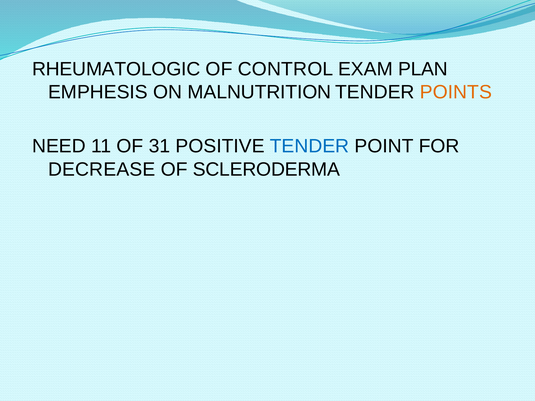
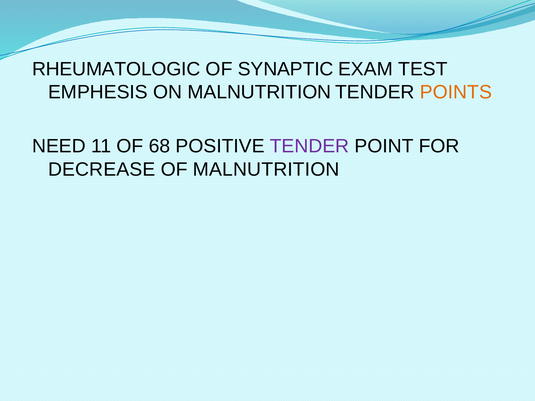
CONTROL: CONTROL -> SYNAPTIC
PLAN: PLAN -> TEST
31: 31 -> 68
TENDER at (309, 146) colour: blue -> purple
OF SCLERODERMA: SCLERODERMA -> MALNUTRITION
